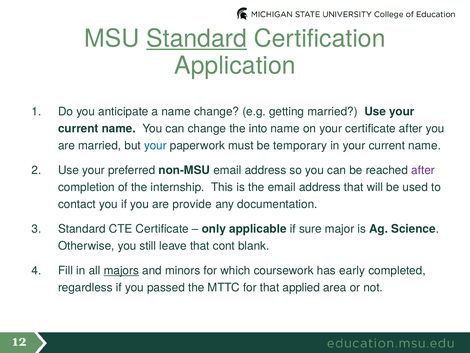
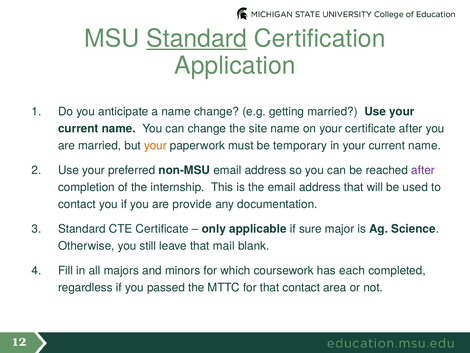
into: into -> site
your at (155, 145) colour: blue -> orange
cont: cont -> mail
majors underline: present -> none
early: early -> each
that applied: applied -> contact
